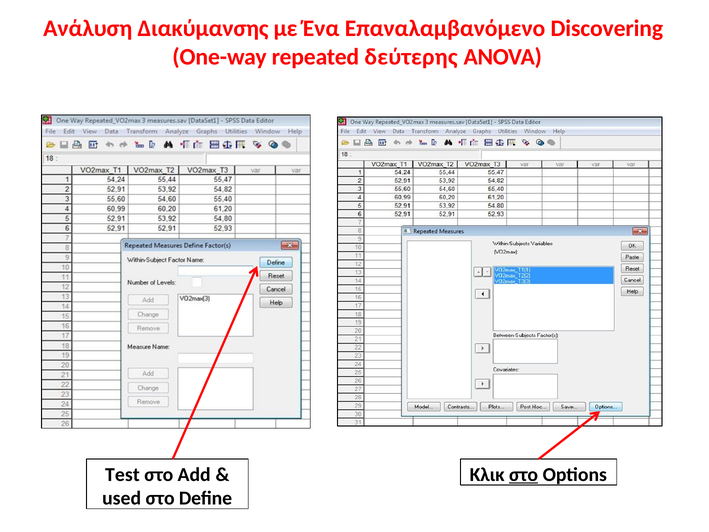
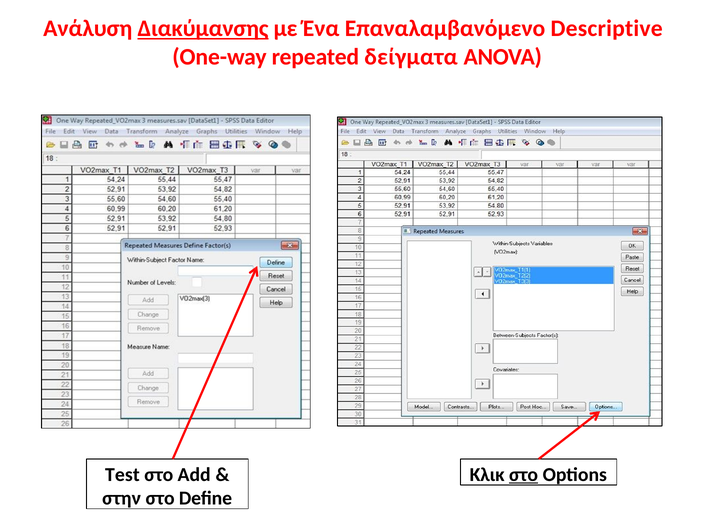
Διακύμανσης underline: none -> present
Discovering: Discovering -> Descriptive
δεύτερης: δεύτερης -> δείγματα
used: used -> στην
